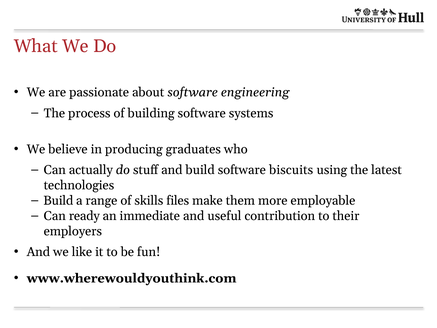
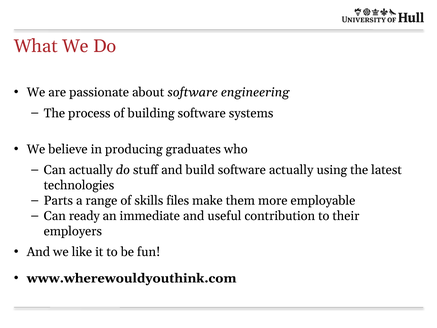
software biscuits: biscuits -> actually
Build at (58, 200): Build -> Parts
